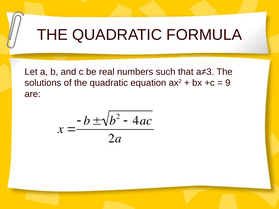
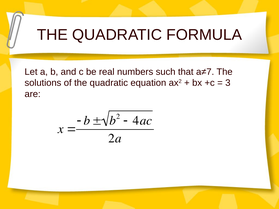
a≠3: a≠3 -> a≠7
9: 9 -> 3
